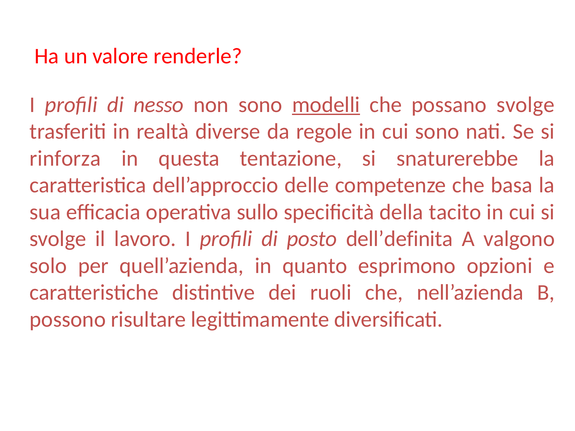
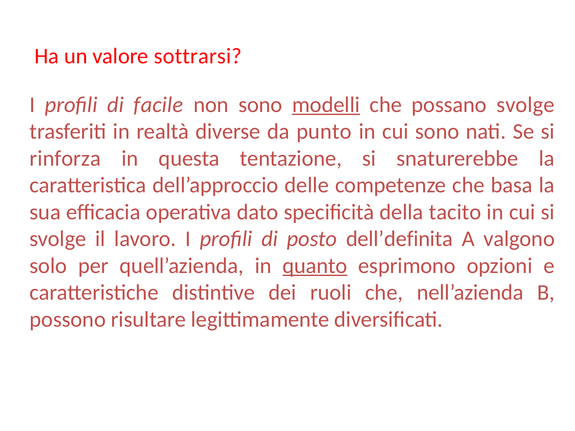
renderle: renderle -> sottrarsi
nesso: nesso -> facile
regole: regole -> punto
sullo: sullo -> dato
quanto underline: none -> present
